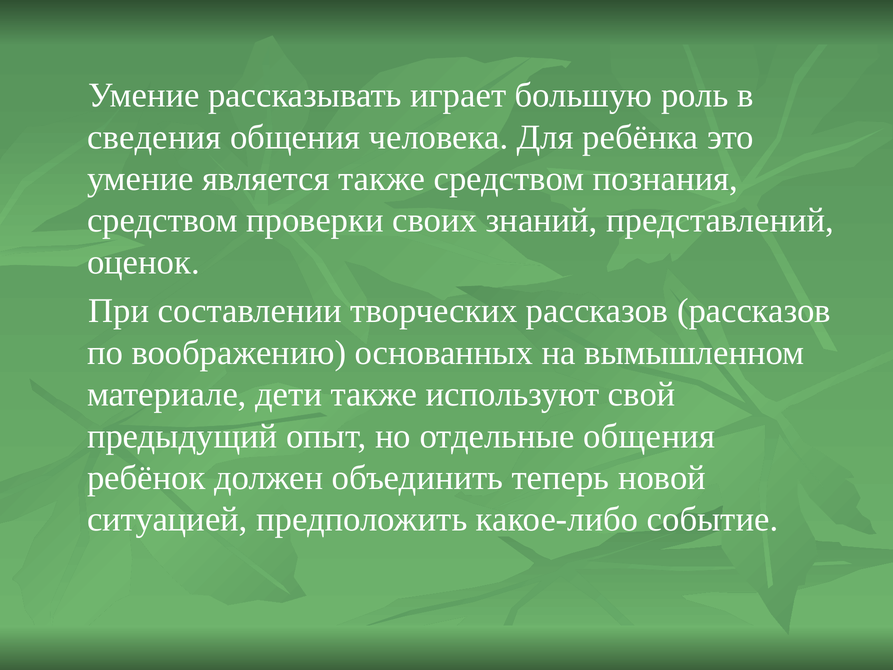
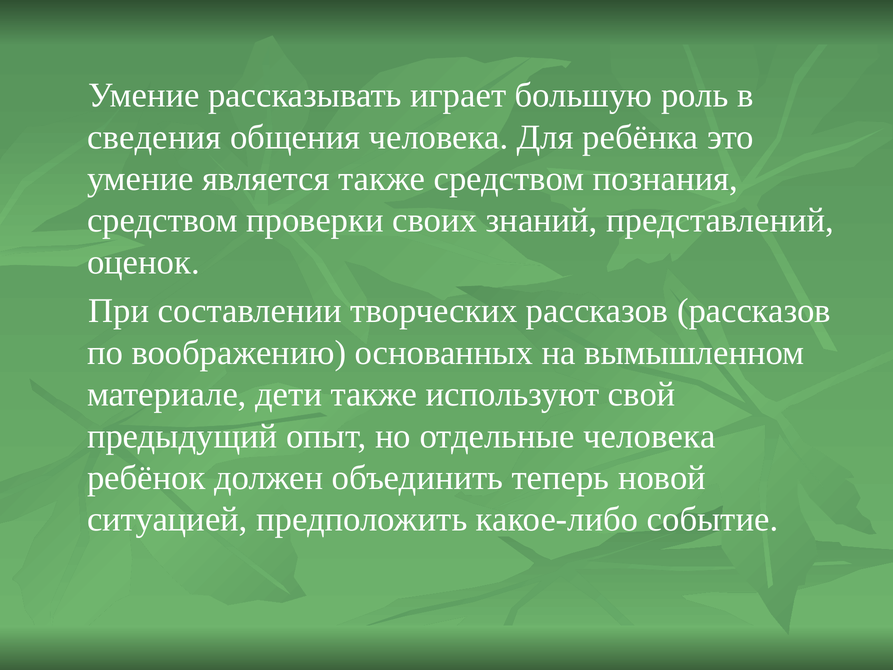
отдельные общения: общения -> человека
